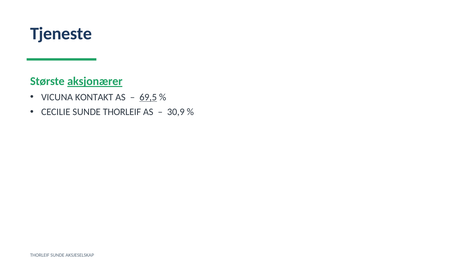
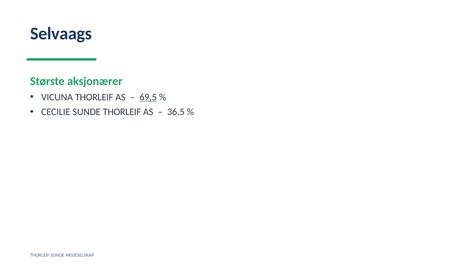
Tjeneste: Tjeneste -> Selvaags
aksjonærer underline: present -> none
VICUNA KONTAKT: KONTAKT -> THORLEIF
30,9: 30,9 -> 36,5
